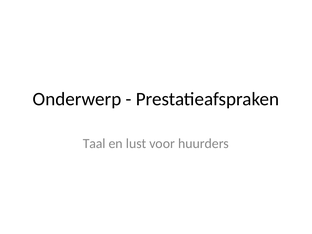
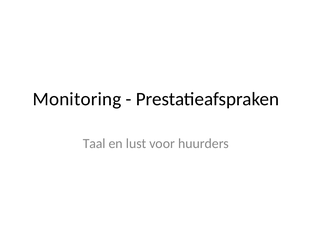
Onderwerp: Onderwerp -> Monitoring
